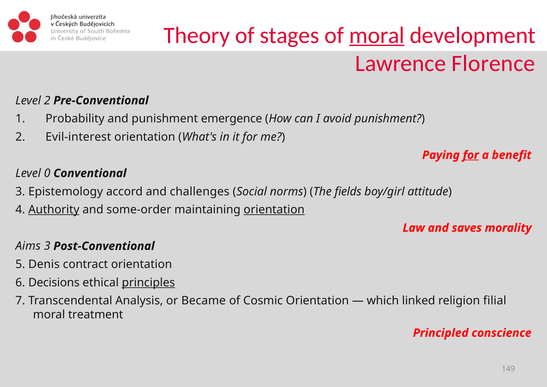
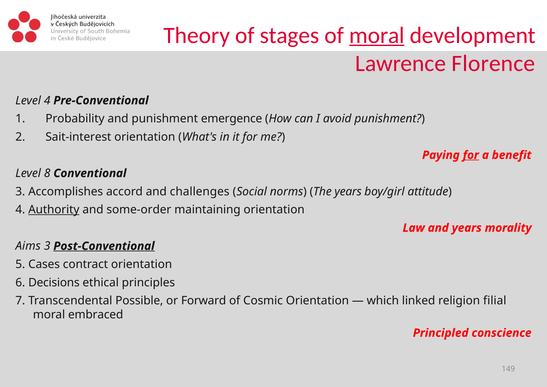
Level 2: 2 -> 4
Evil-interest: Evil-interest -> Sait-interest
0: 0 -> 8
Epistemology: Epistemology -> Accomplishes
The fields: fields -> years
orientation at (274, 210) underline: present -> none
and saves: saves -> years
Post-Conventional underline: none -> present
Denis: Denis -> Cases
principles underline: present -> none
Analysis: Analysis -> Possible
Became: Became -> Forward
treatment: treatment -> embraced
